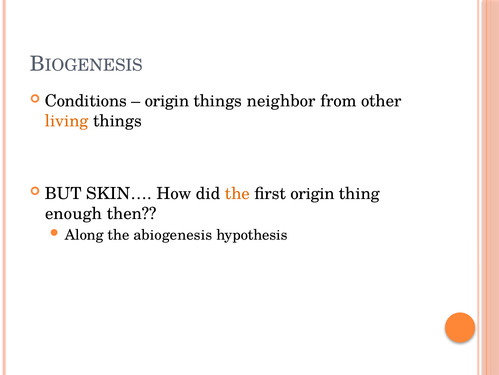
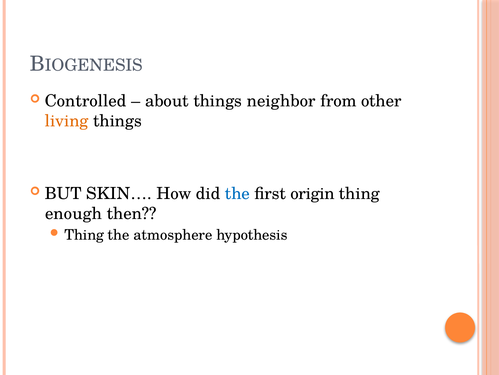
Conditions: Conditions -> Controlled
origin at (167, 101): origin -> about
the at (237, 193) colour: orange -> blue
Along at (84, 235): Along -> Thing
abiogenesis: abiogenesis -> atmosphere
